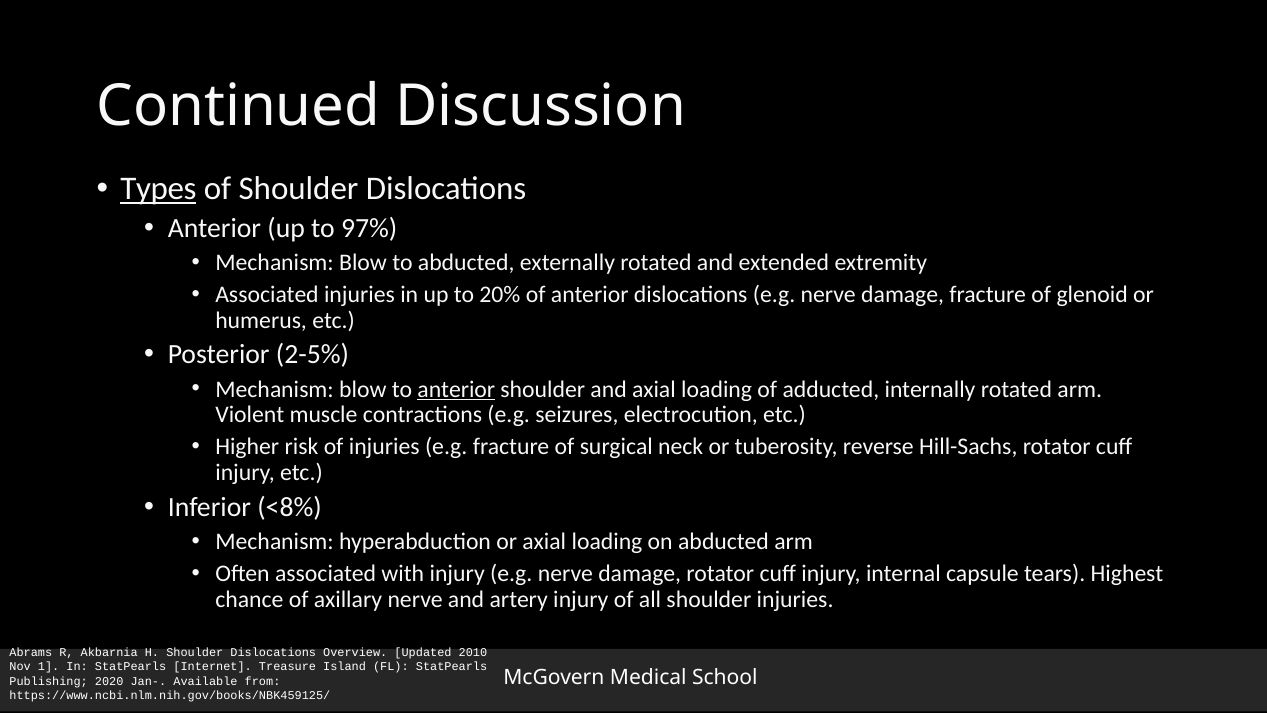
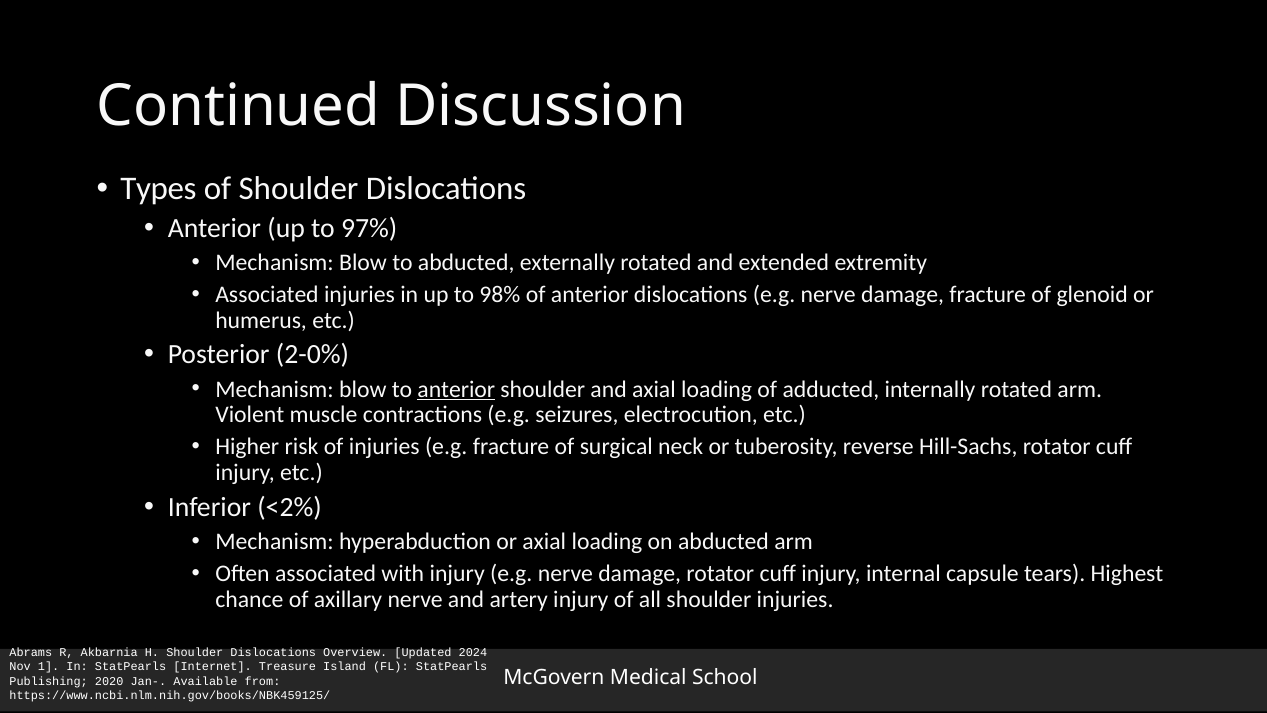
Types underline: present -> none
20%: 20% -> 98%
2-5%: 2-5% -> 2-0%
<8%: <8% -> <2%
2010: 2010 -> 2024
